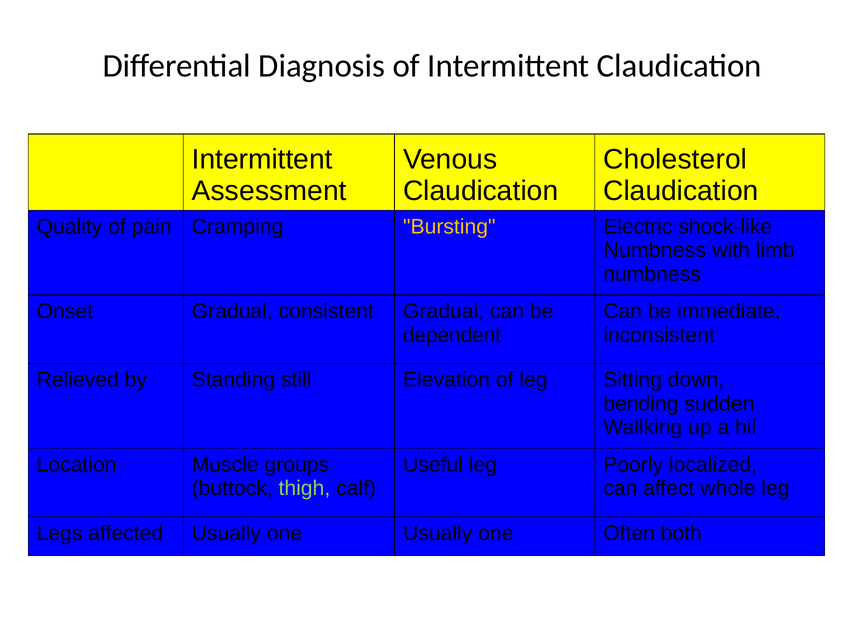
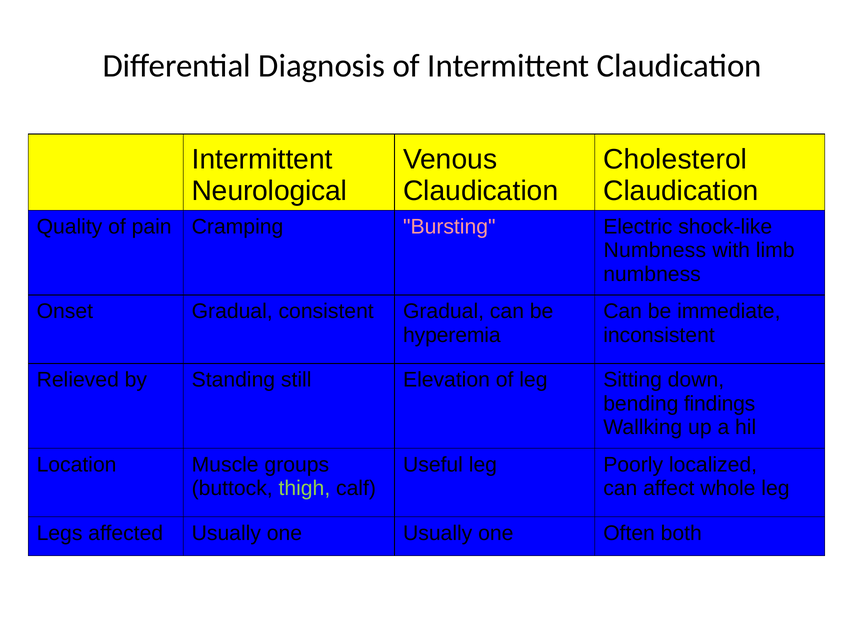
Assessment: Assessment -> Neurological
Bursting colour: yellow -> pink
dependent: dependent -> hyperemia
sudden: sudden -> findings
